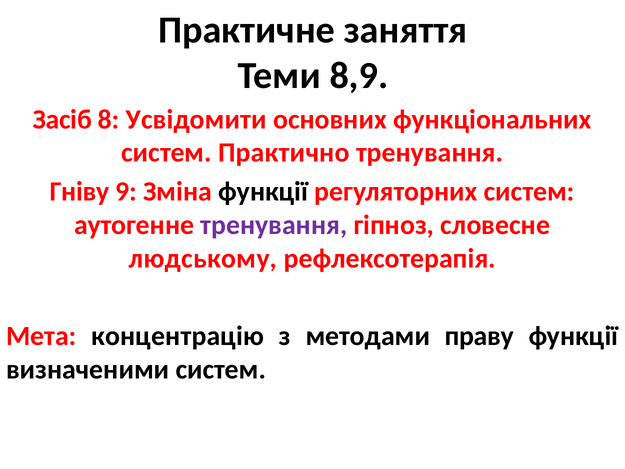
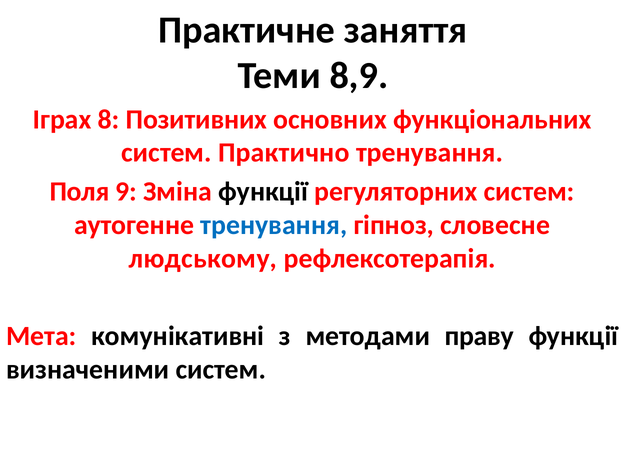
Засіб: Засіб -> Іграх
Усвідомити: Усвідомити -> Позитивних
Гніву: Гніву -> Поля
тренування at (274, 225) colour: purple -> blue
концентрацію: концентрацію -> комунікативні
